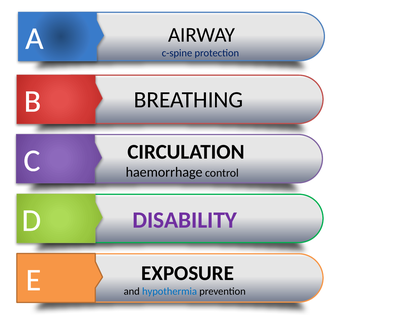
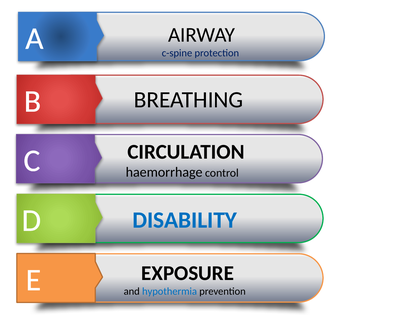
DISABILITY colour: purple -> blue
